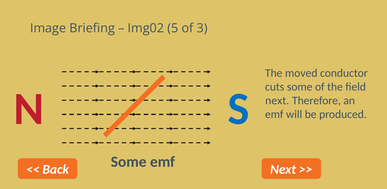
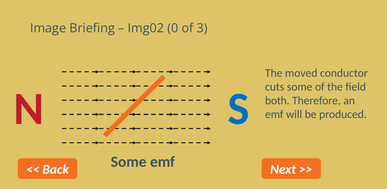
5: 5 -> 0
next at (277, 101): next -> both
